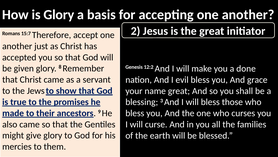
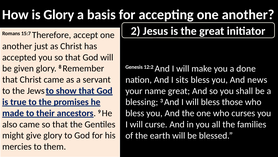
evil: evil -> sits
grace: grace -> news
